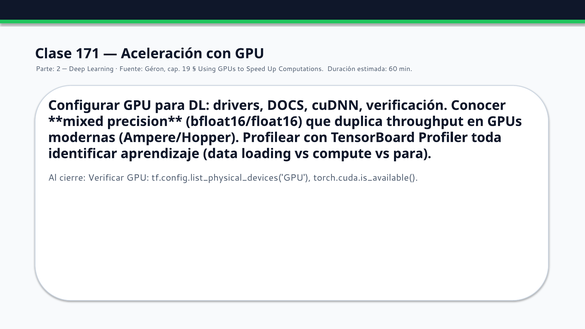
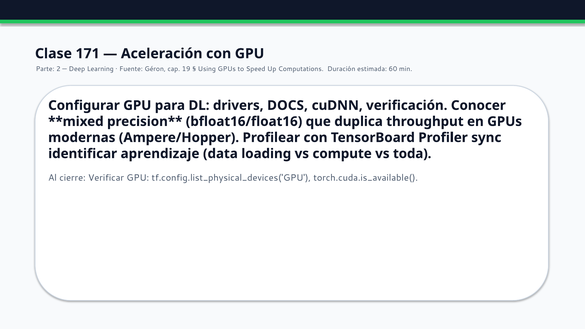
toda: toda -> sync
vs para: para -> toda
